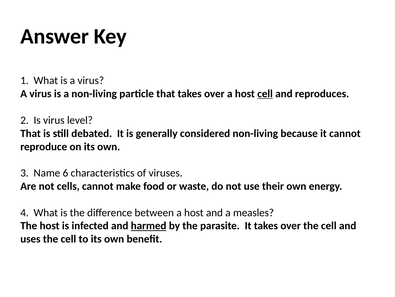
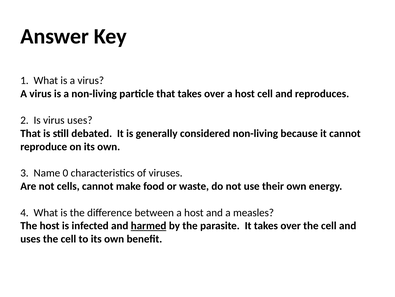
cell at (265, 94) underline: present -> none
virus level: level -> uses
6: 6 -> 0
